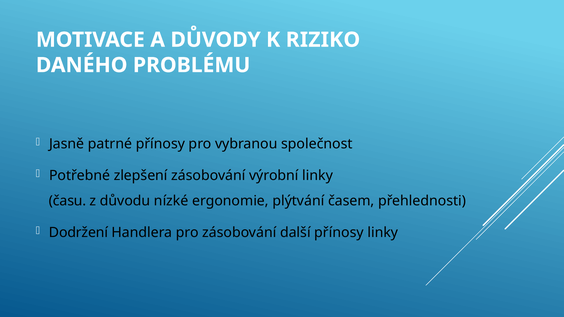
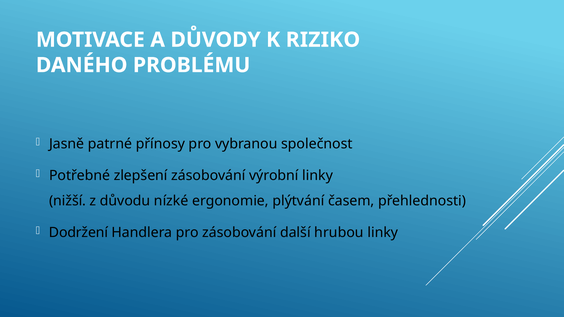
času: času -> nižší
další přínosy: přínosy -> hrubou
